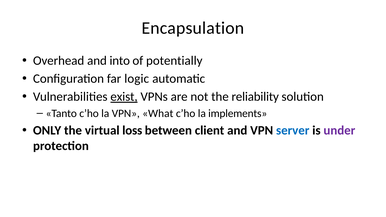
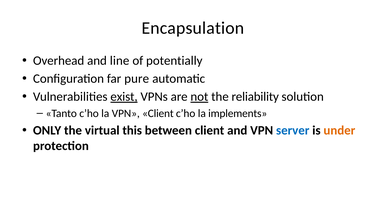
into: into -> line
logic: logic -> pure
not underline: none -> present
VPN What: What -> Client
loss: loss -> this
under colour: purple -> orange
